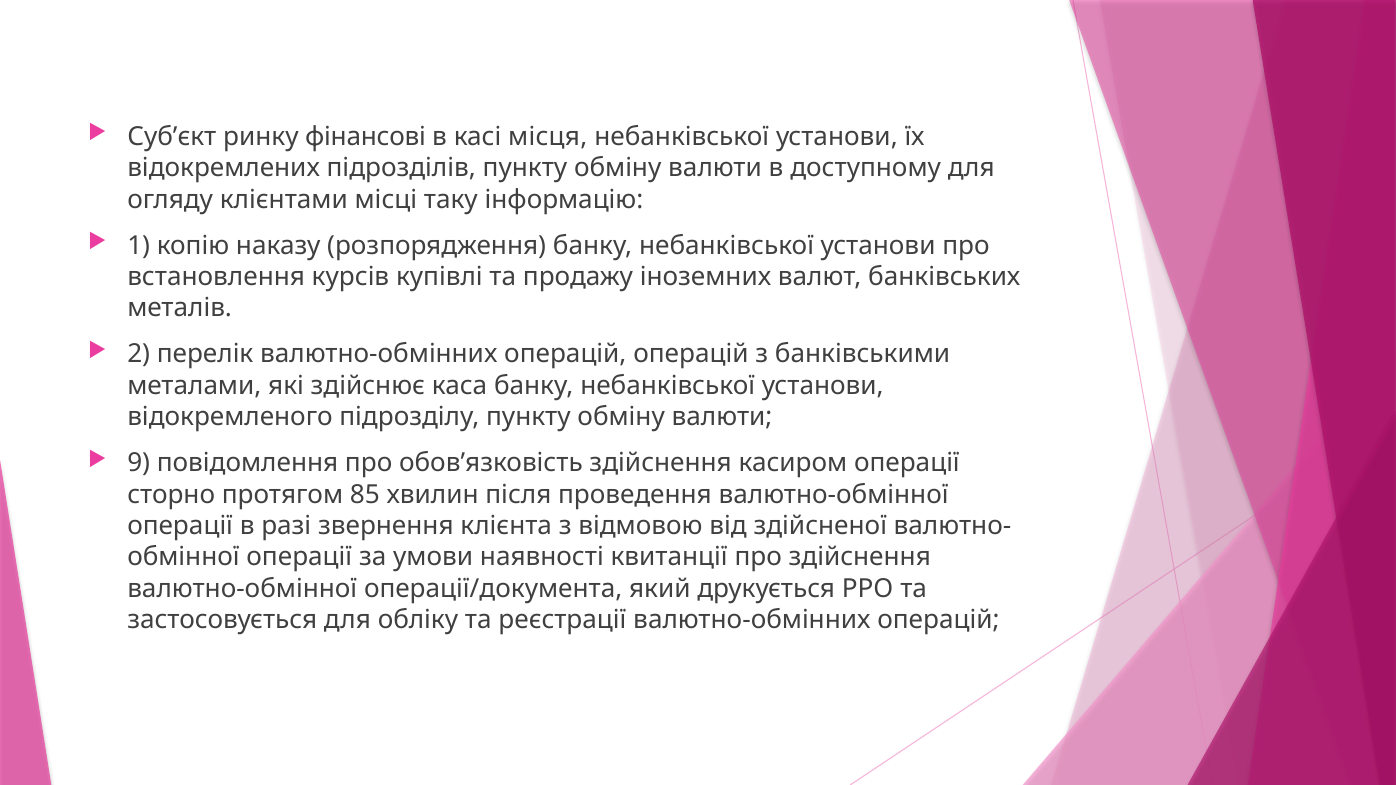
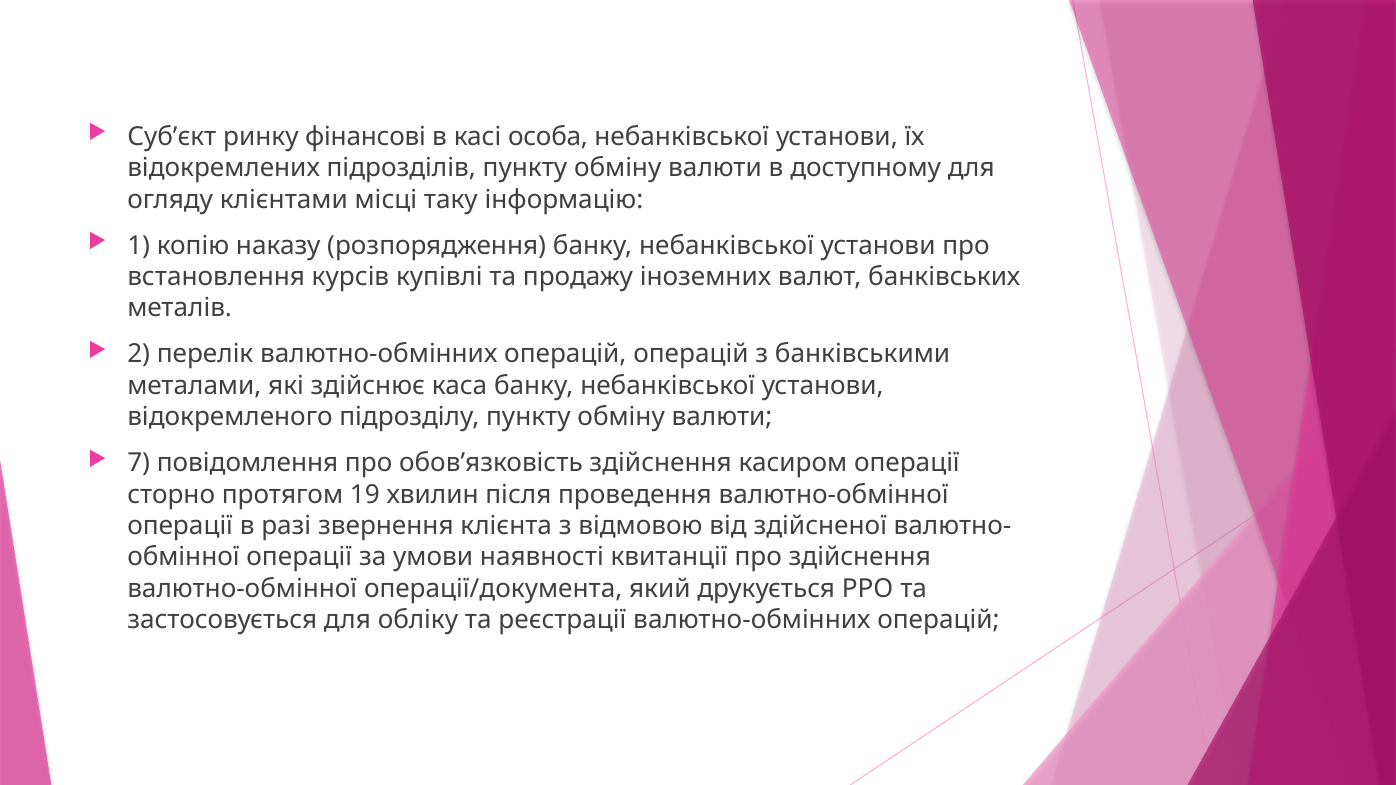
місця: місця -> особа
9: 9 -> 7
85: 85 -> 19
